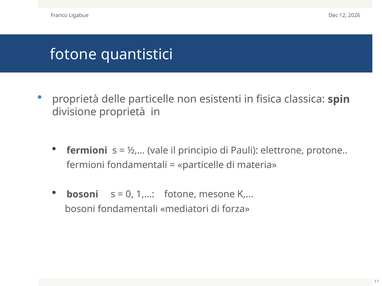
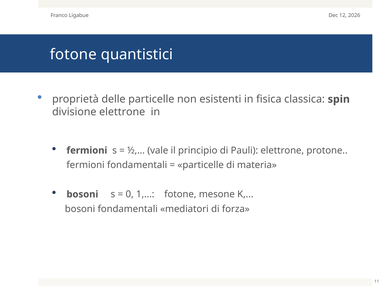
divisione proprietà: proprietà -> elettrone
